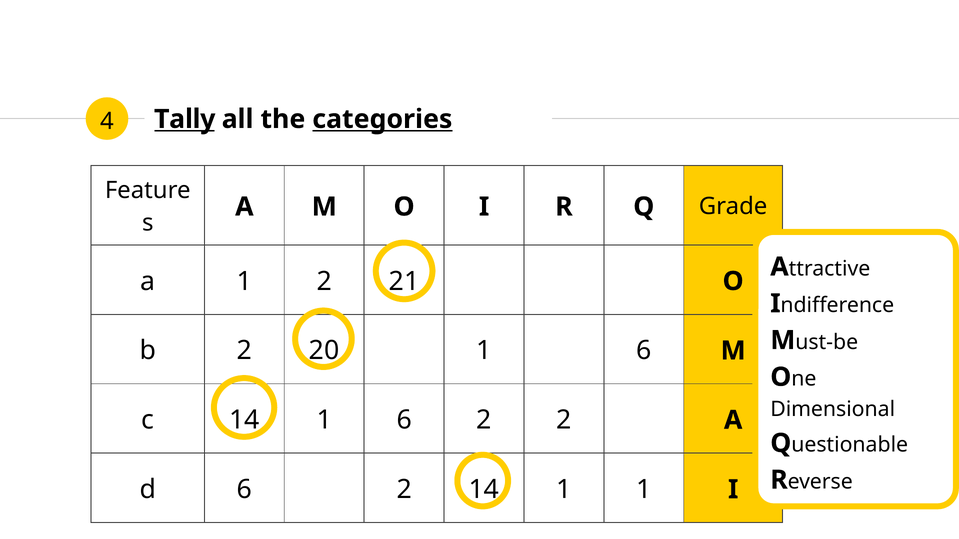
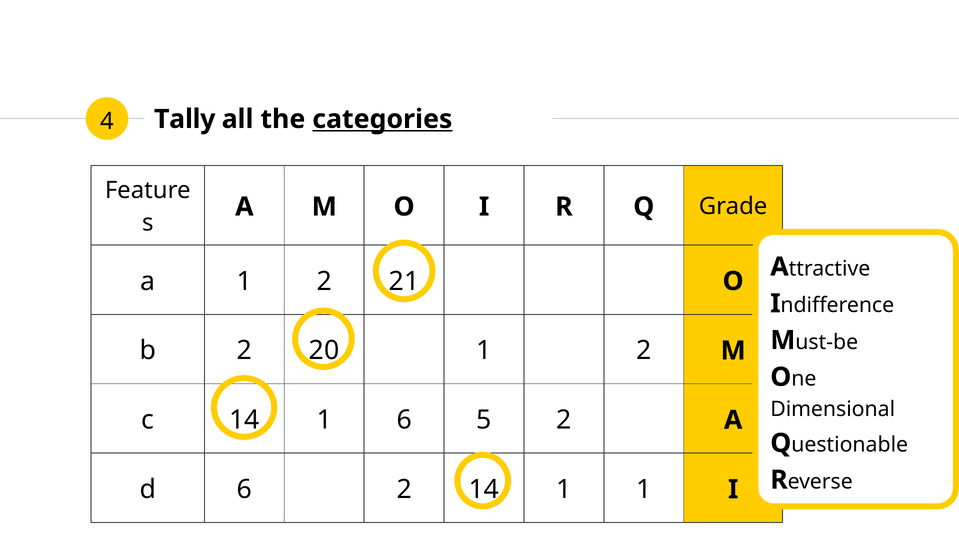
Tally underline: present -> none
6 at (644, 351): 6 -> 2
1 6 2: 2 -> 5
